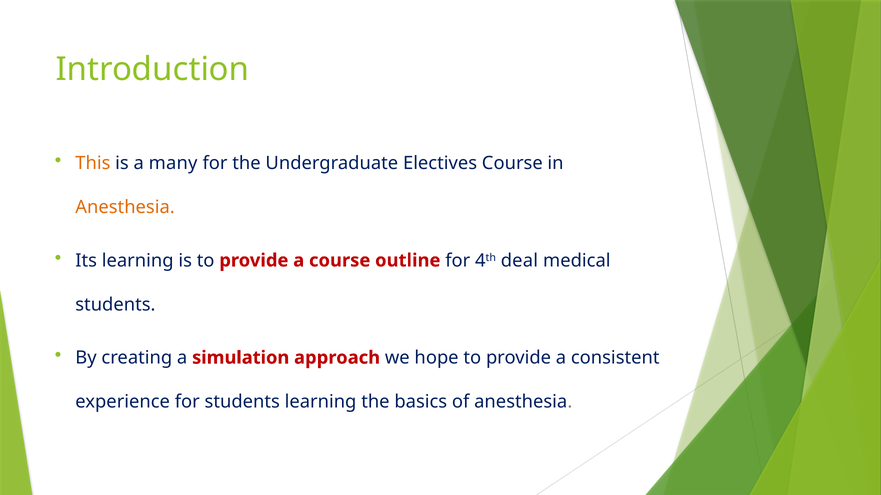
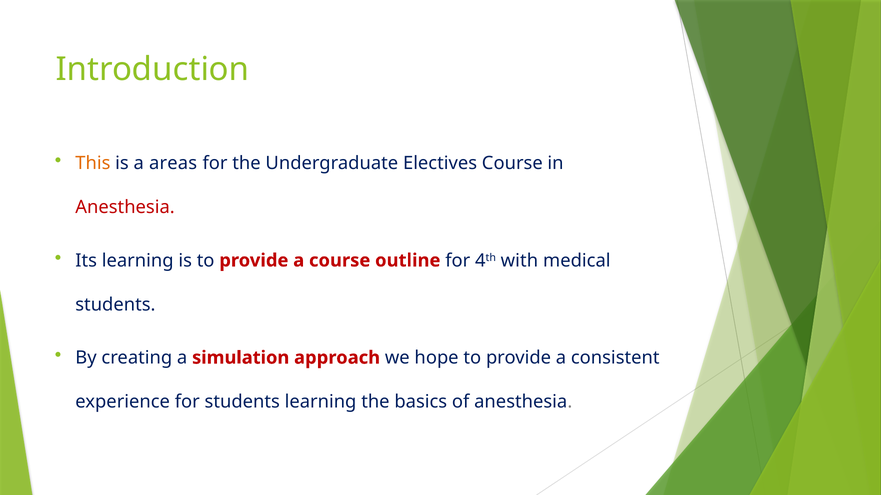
many: many -> areas
Anesthesia at (125, 208) colour: orange -> red
deal: deal -> with
